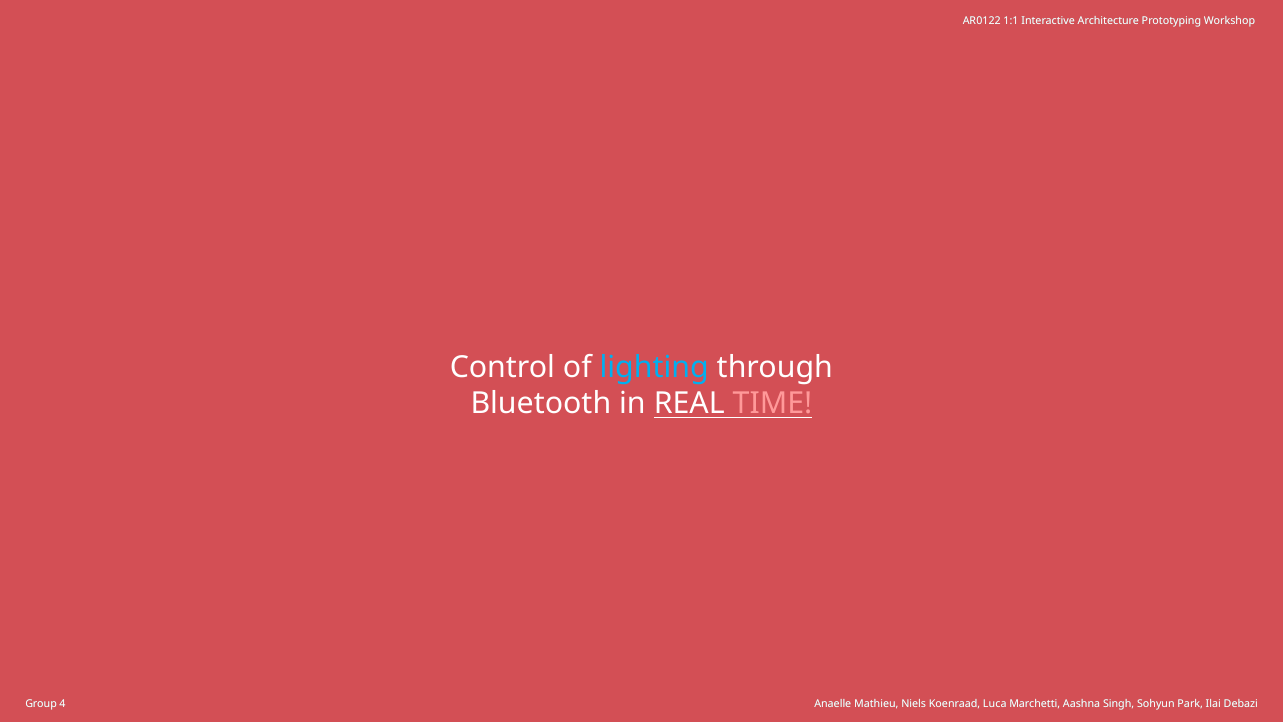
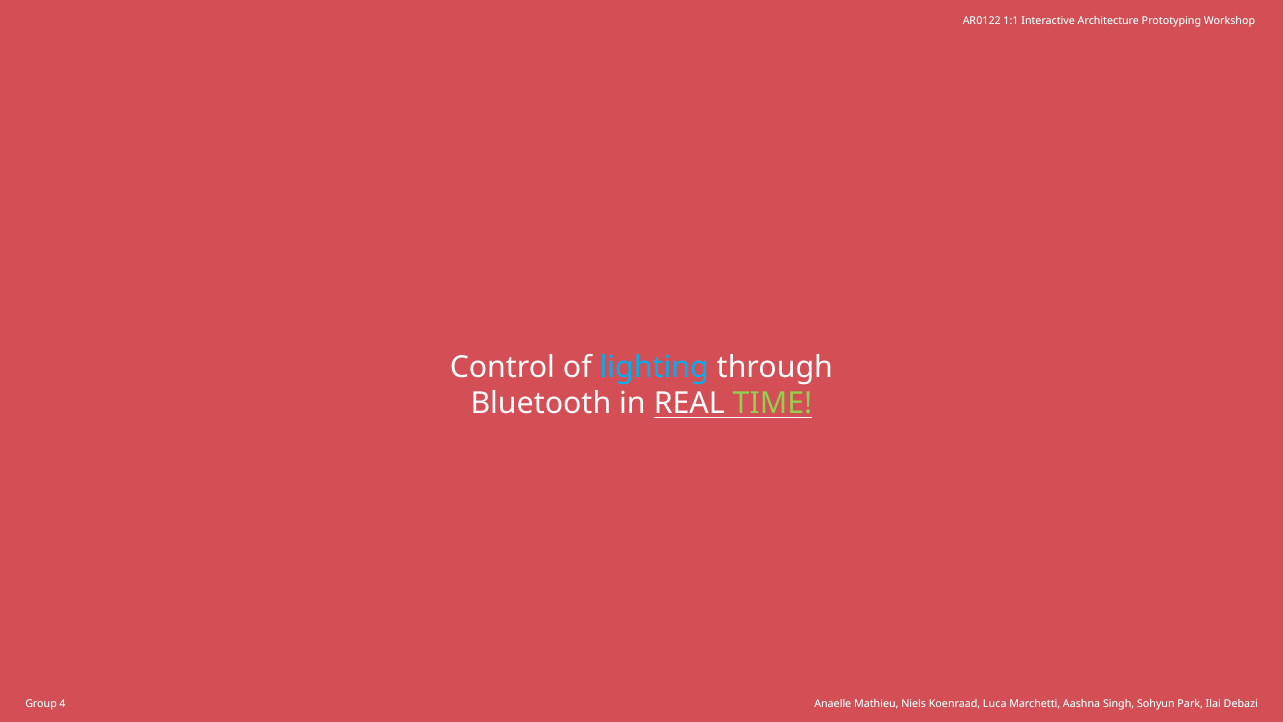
TIME colour: pink -> light green
